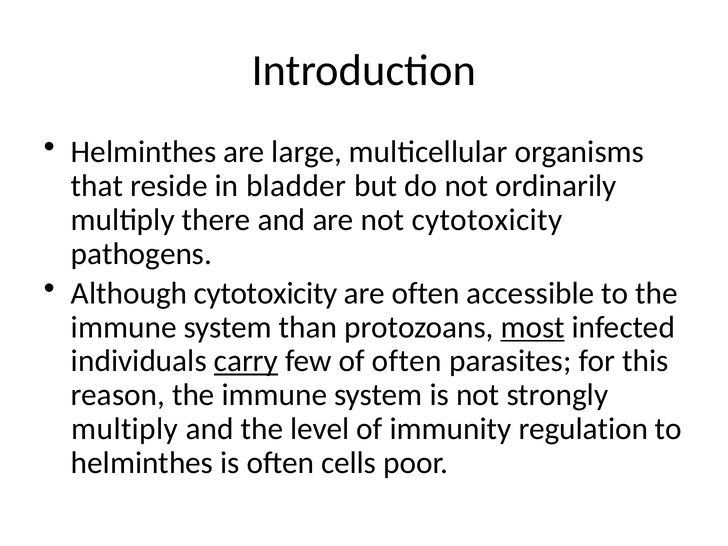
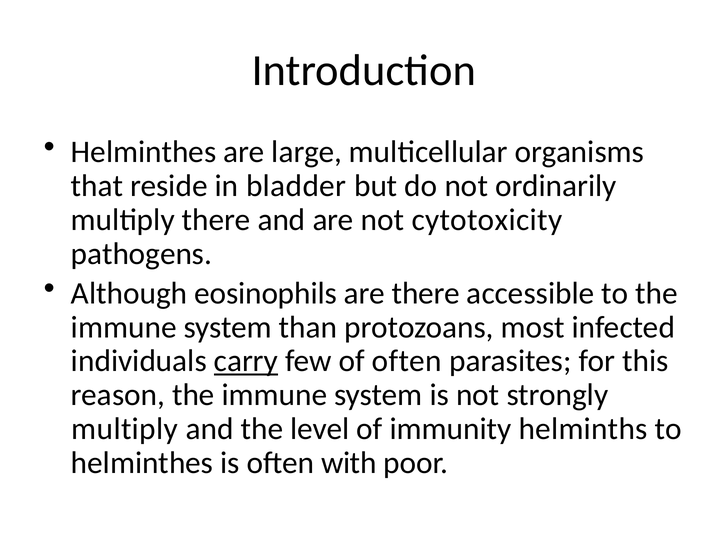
Although cytotoxicity: cytotoxicity -> eosinophils
are often: often -> there
most underline: present -> none
regulation: regulation -> helminths
cells: cells -> with
